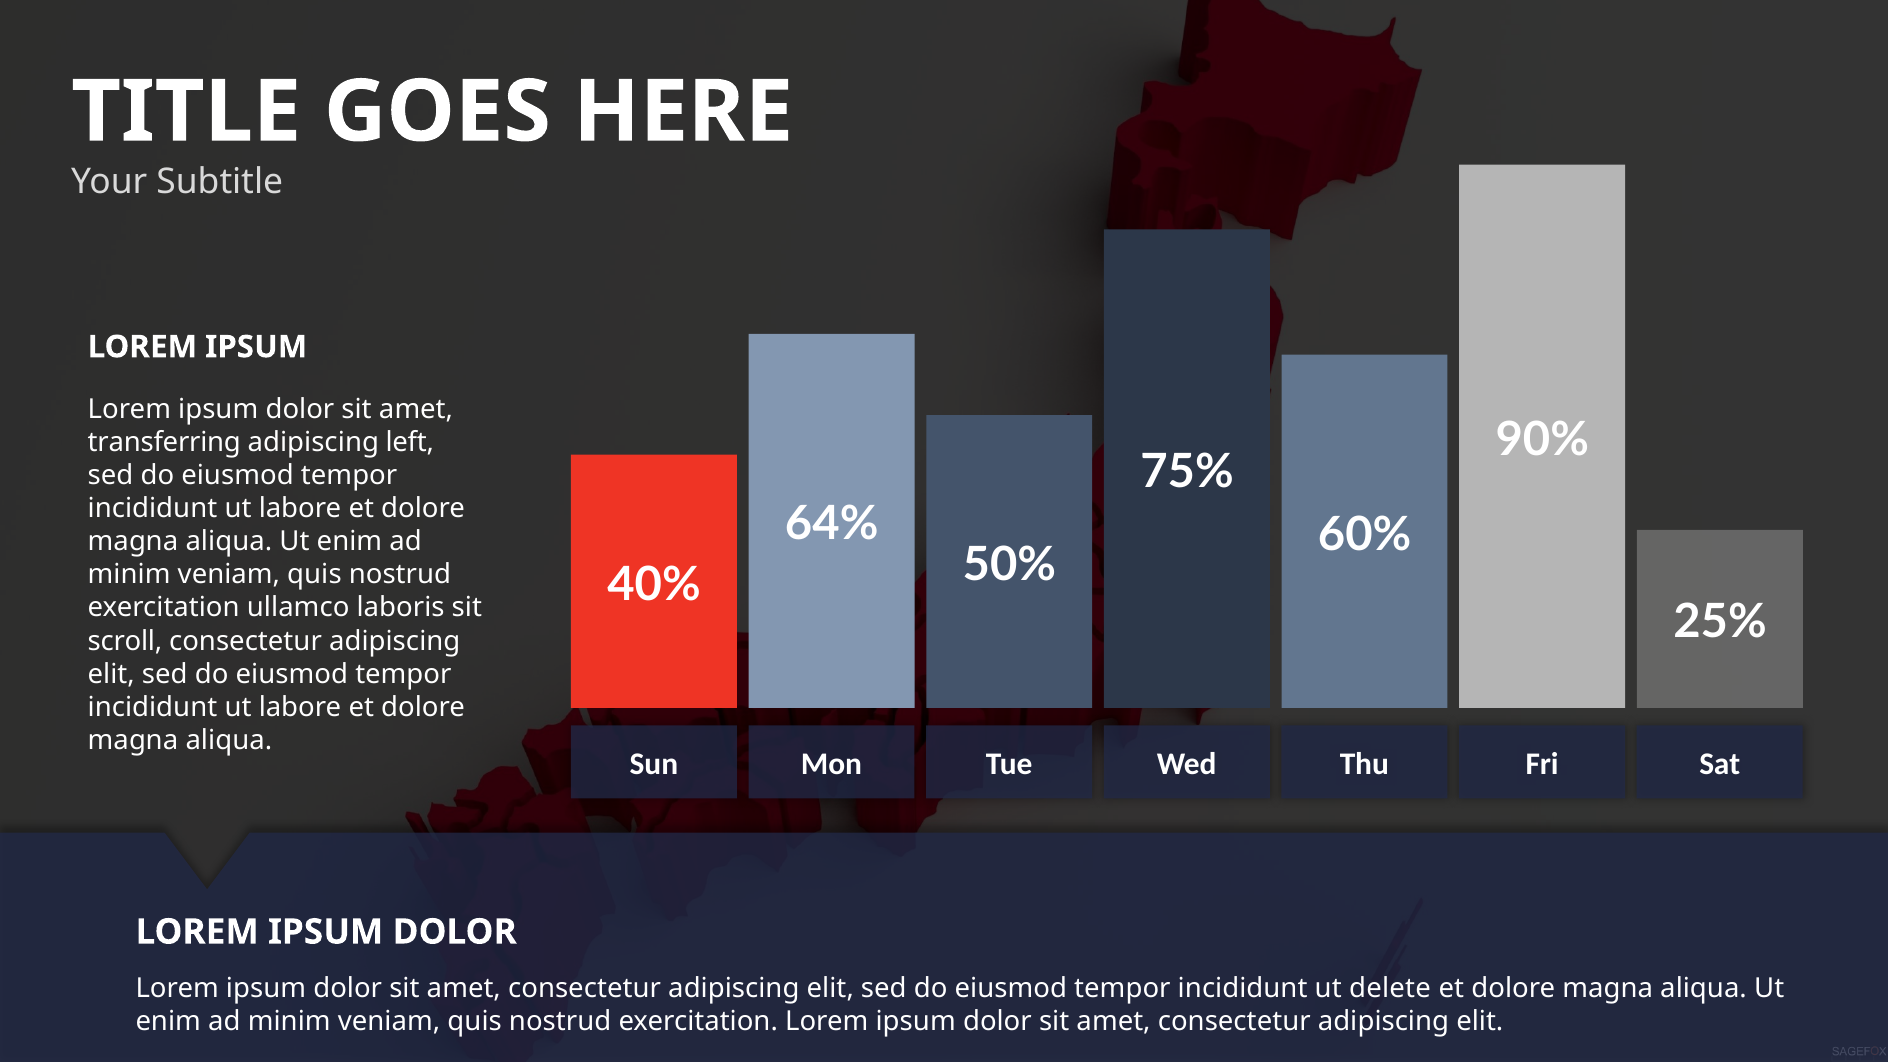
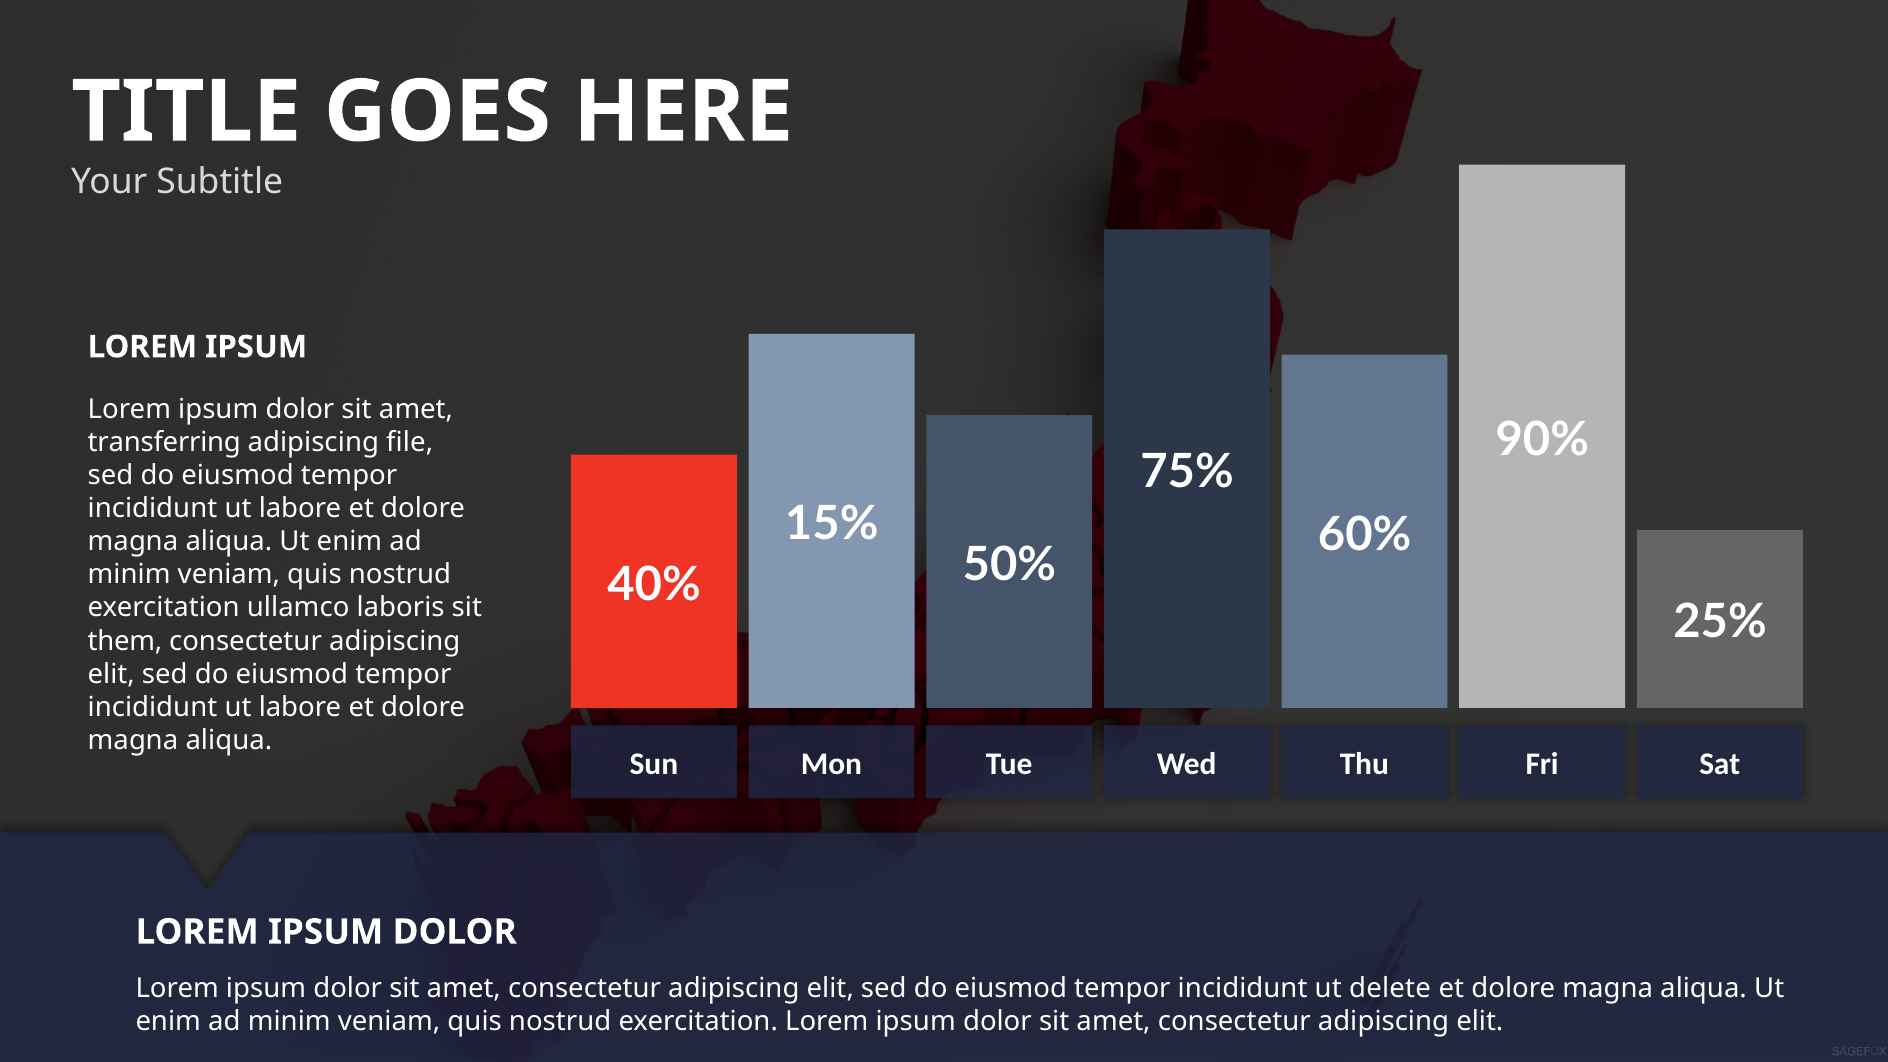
left: left -> file
64%: 64% -> 15%
scroll: scroll -> them
